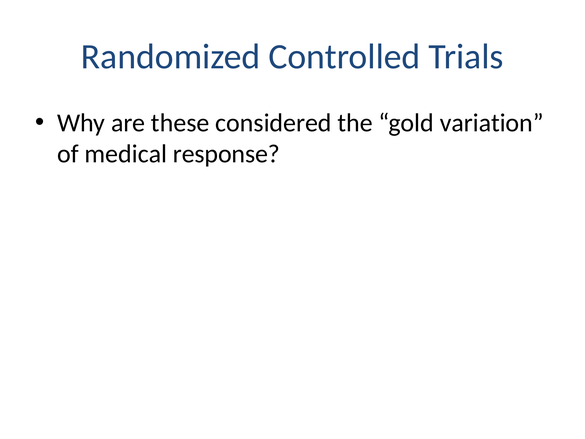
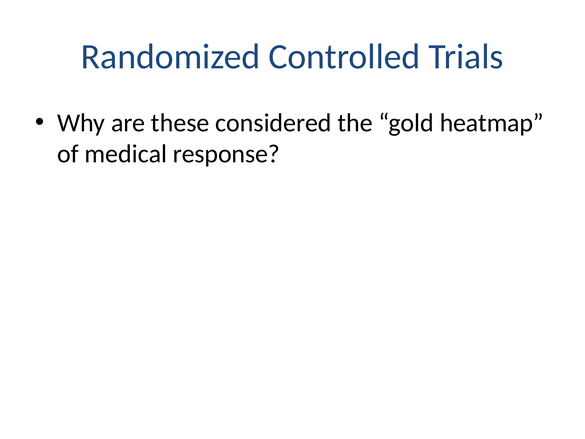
variation: variation -> heatmap
